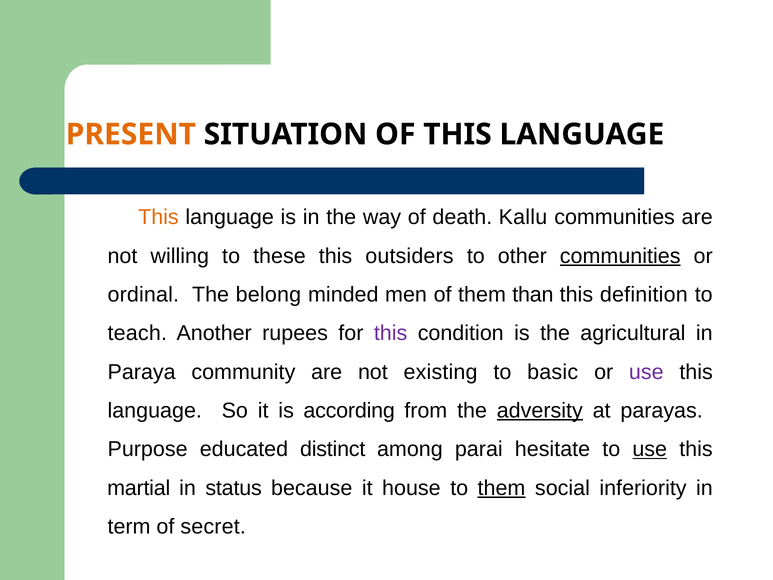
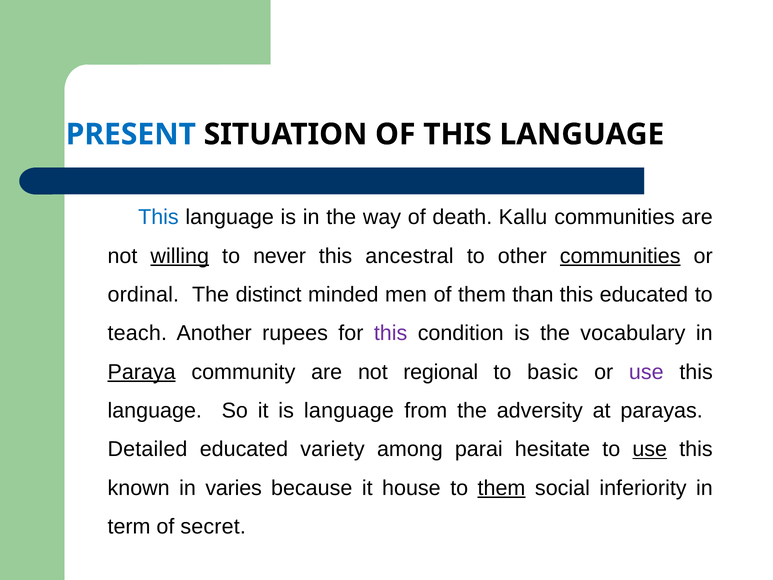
PRESENT colour: orange -> blue
This at (158, 217) colour: orange -> blue
willing underline: none -> present
these: these -> never
outsiders: outsiders -> ancestral
belong: belong -> distinct
this definition: definition -> educated
agricultural: agricultural -> vocabulary
Paraya underline: none -> present
existing: existing -> regional
is according: according -> language
adversity underline: present -> none
Purpose: Purpose -> Detailed
distinct: distinct -> variety
martial: martial -> known
status: status -> varies
